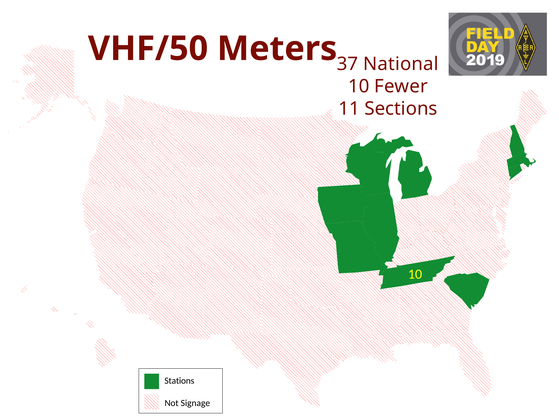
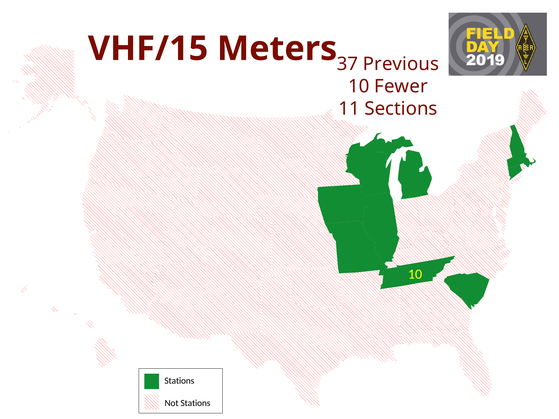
VHF/50: VHF/50 -> VHF/15
National: National -> Previous
Not Signage: Signage -> Stations
